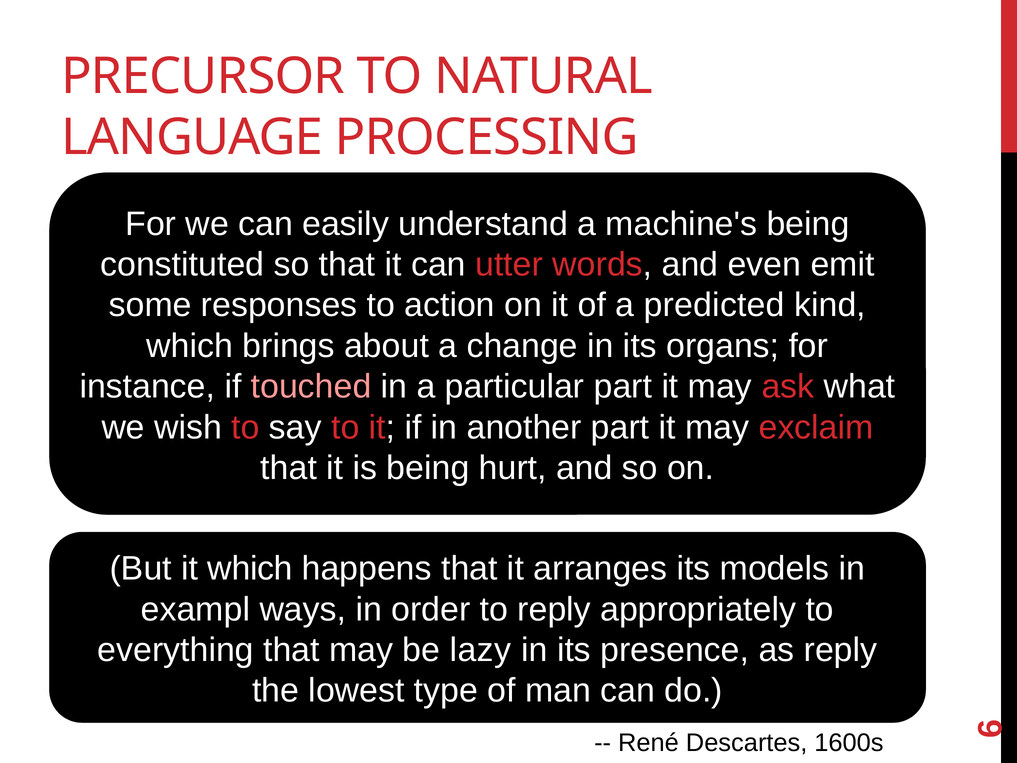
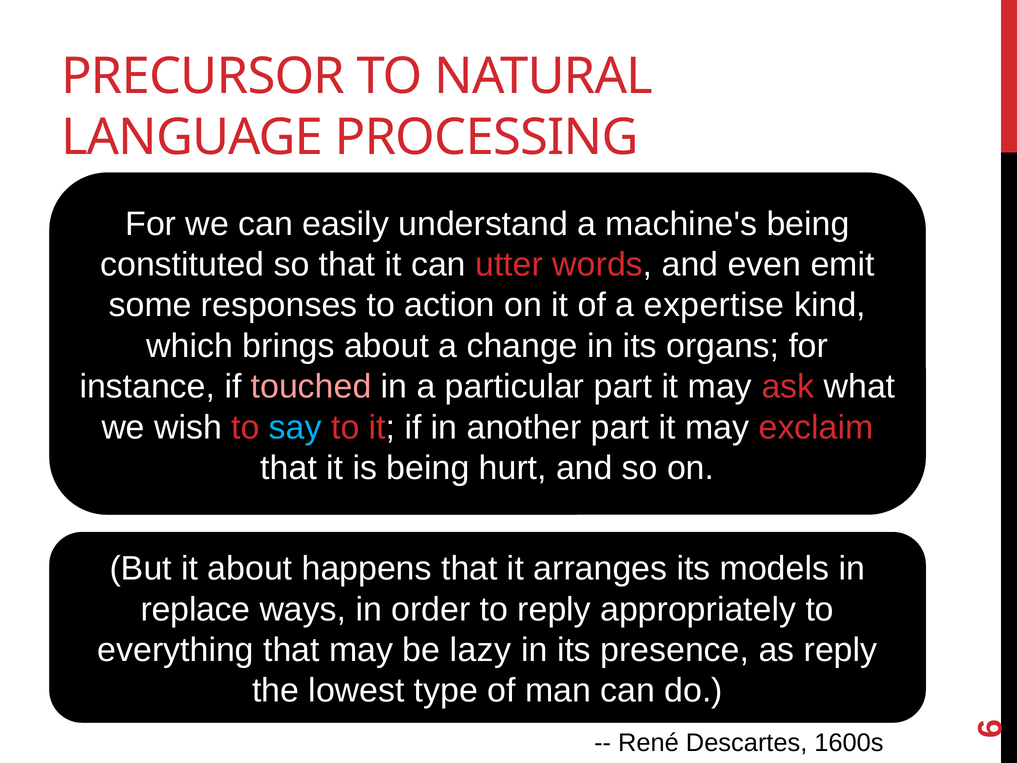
predicted: predicted -> expertise
say colour: white -> light blue
it which: which -> about
exampl: exampl -> replace
